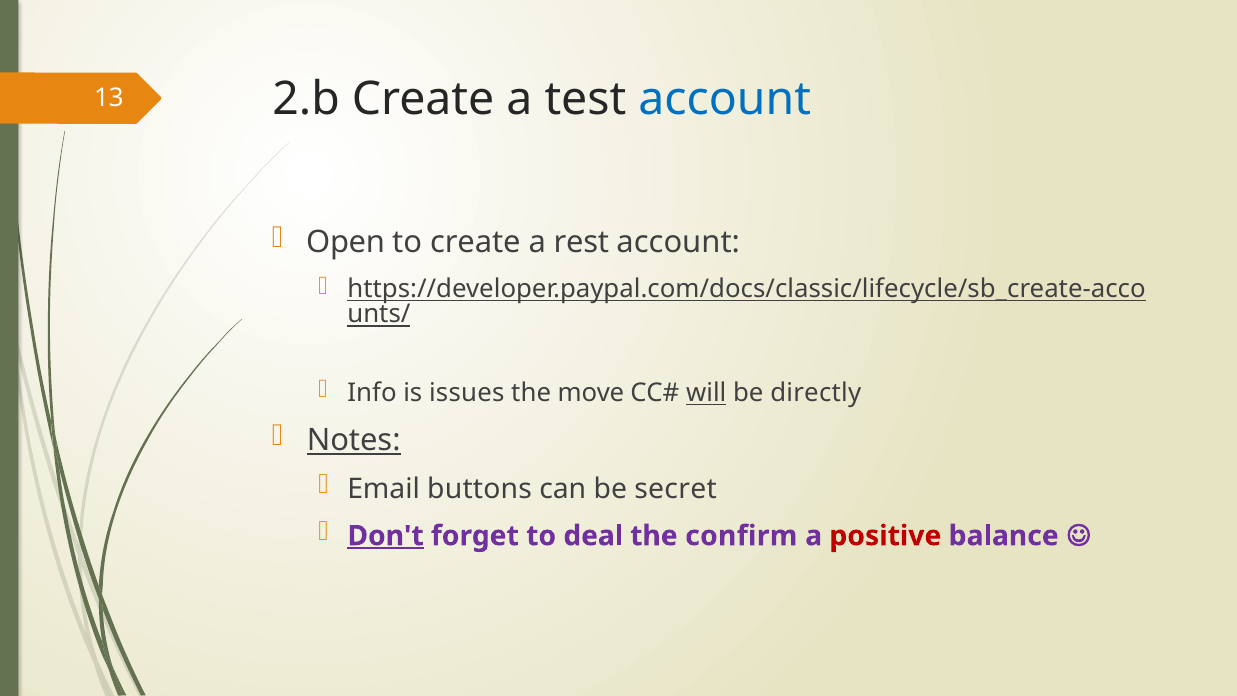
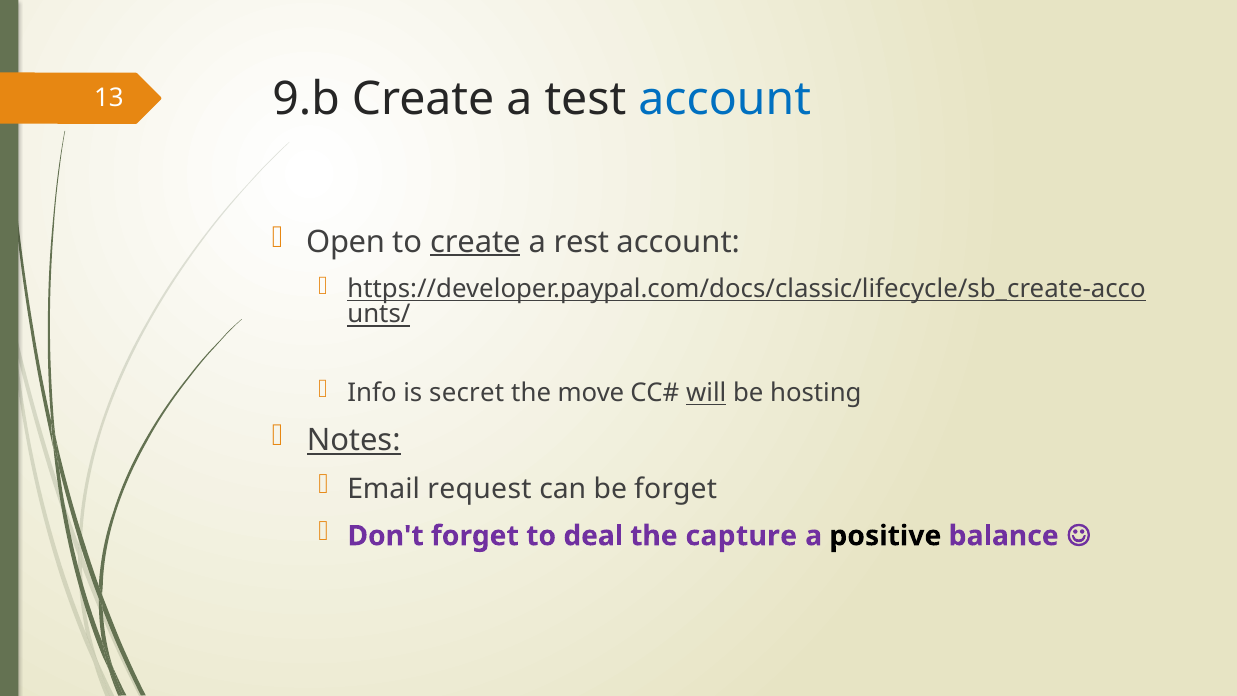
2.b: 2.b -> 9.b
create at (475, 242) underline: none -> present
issues: issues -> secret
directly: directly -> hosting
buttons: buttons -> request
be secret: secret -> forget
Don't underline: present -> none
confirm: confirm -> capture
positive colour: red -> black
